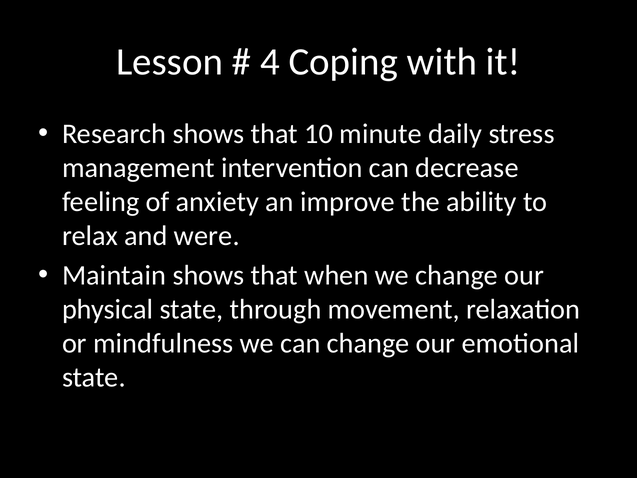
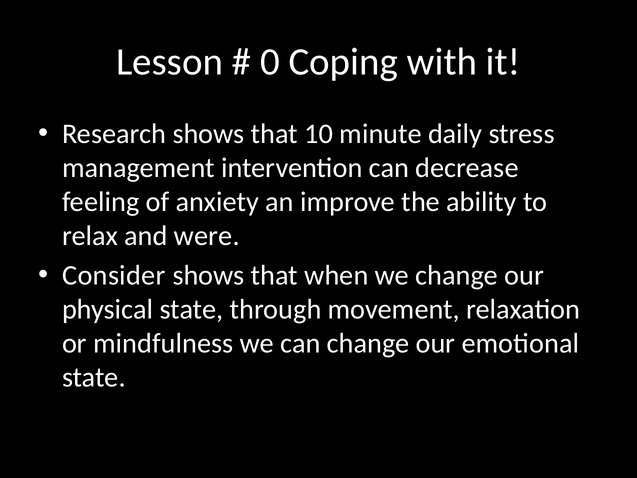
4: 4 -> 0
Maintain: Maintain -> Consider
